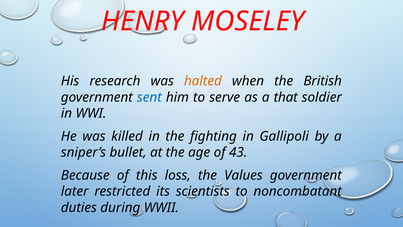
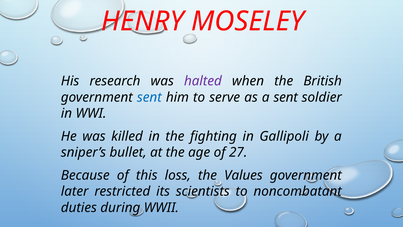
halted colour: orange -> purple
a that: that -> sent
43: 43 -> 27
